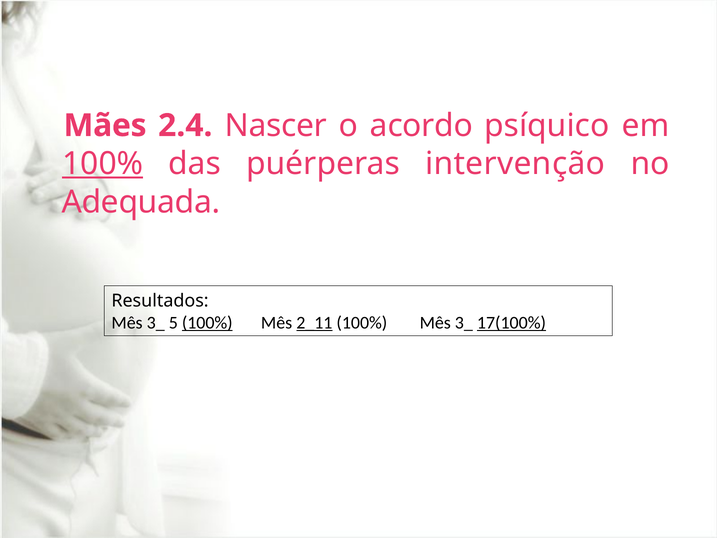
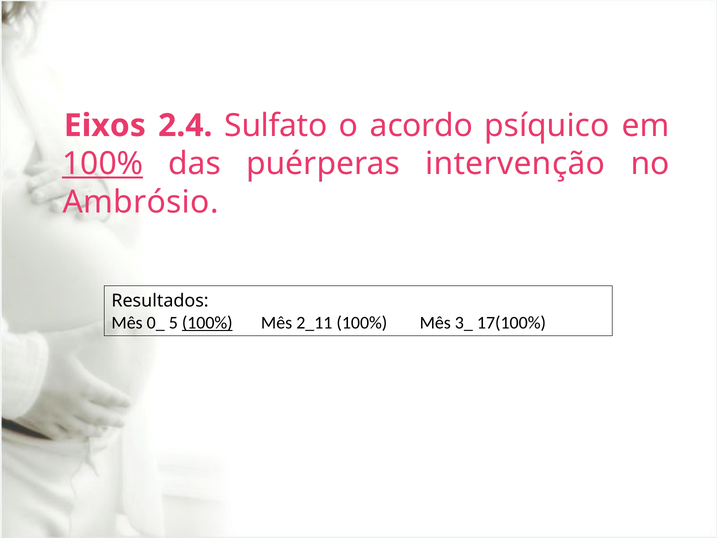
Mães: Mães -> Eixos
Nascer: Nascer -> Sulfato
Adequada: Adequada -> Ambrósio
3_ at (156, 322): 3_ -> 0_
2_11 underline: present -> none
17(100% underline: present -> none
